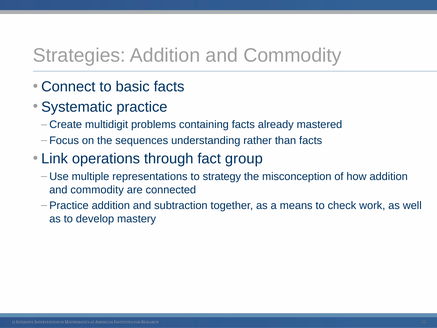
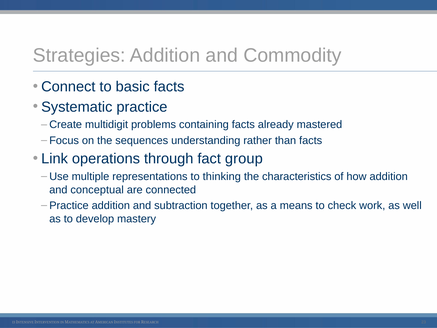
strategy: strategy -> thinking
misconception: misconception -> characteristics
commodity at (97, 190): commodity -> conceptual
